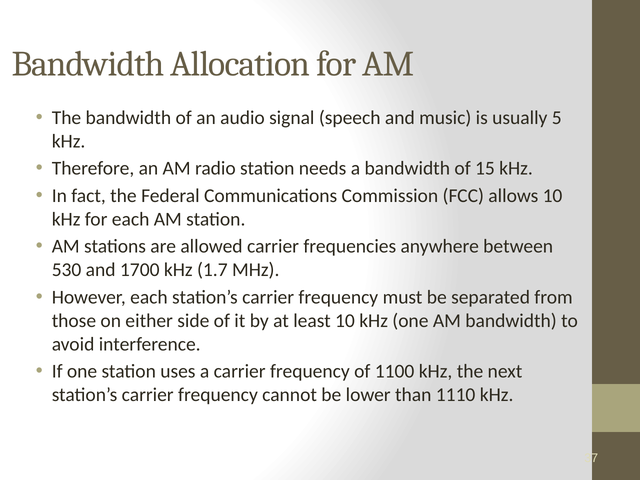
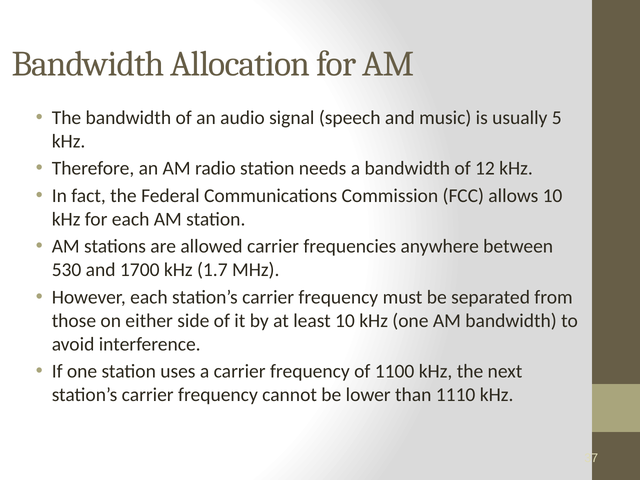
15: 15 -> 12
